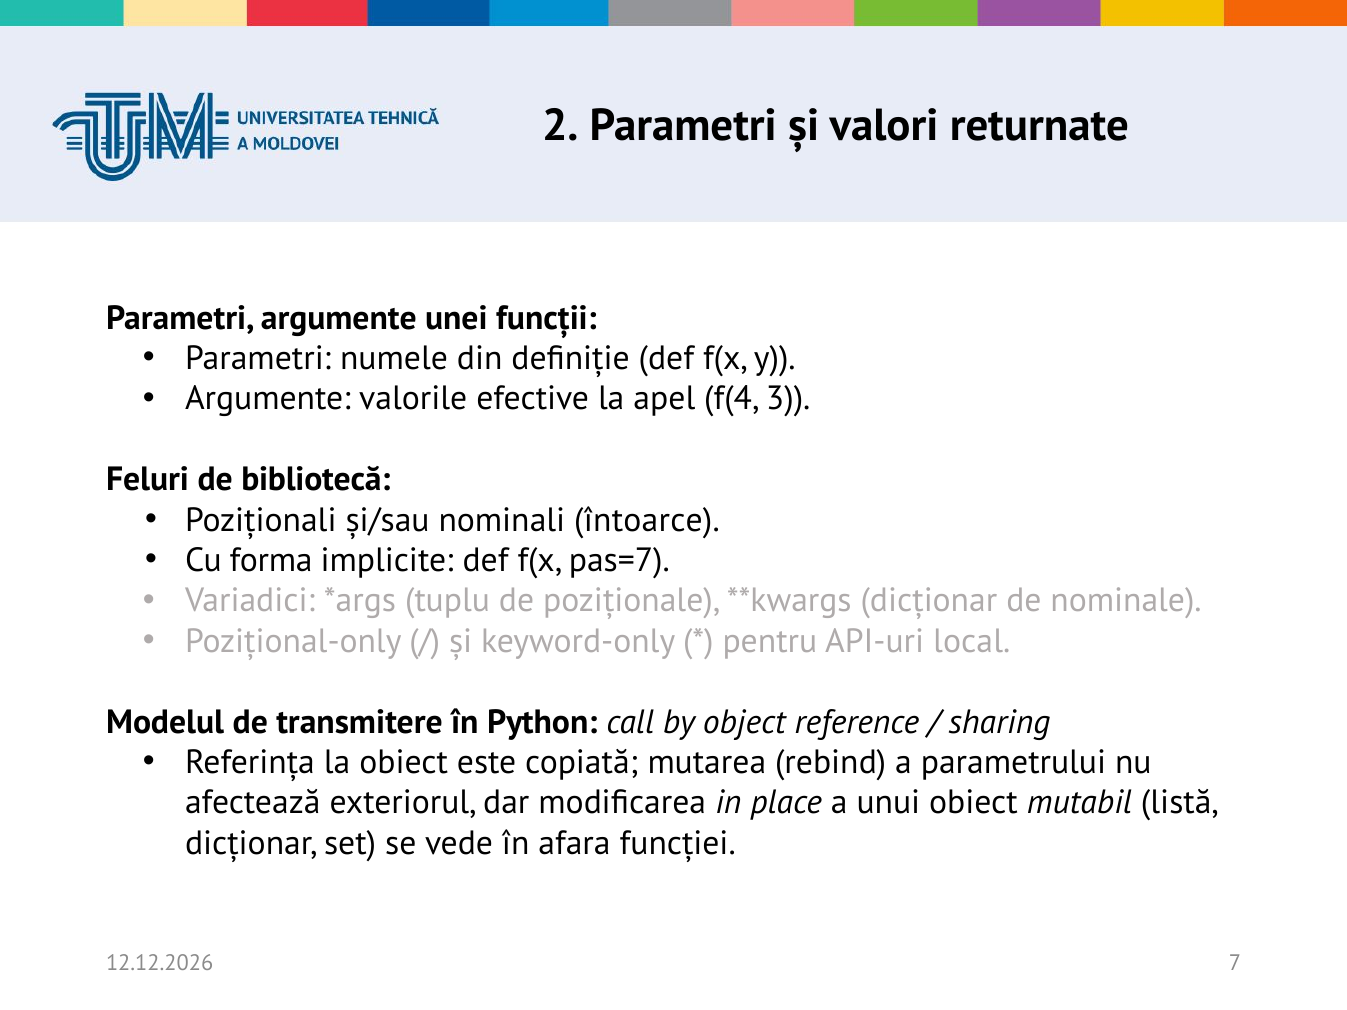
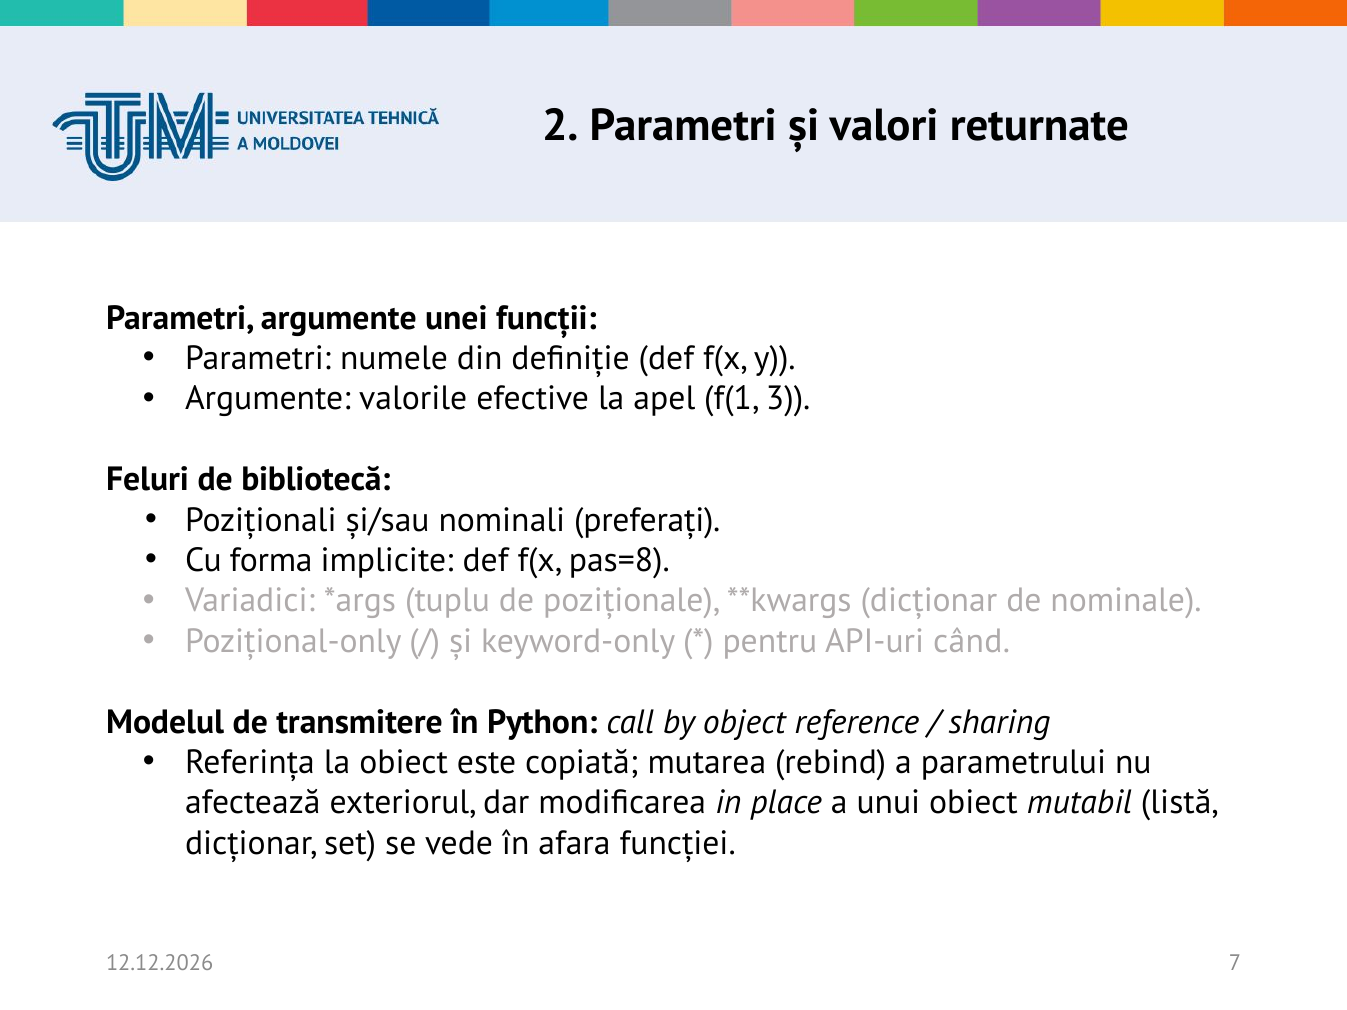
f(4: f(4 -> f(1
întoarce: întoarce -> preferați
pas=7: pas=7 -> pas=8
local: local -> când
